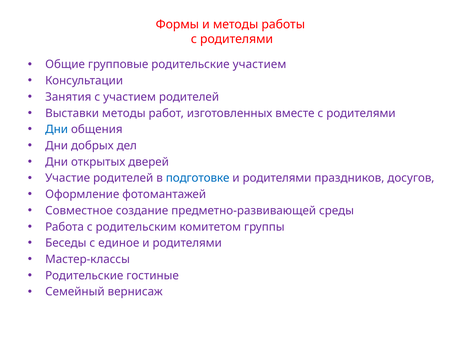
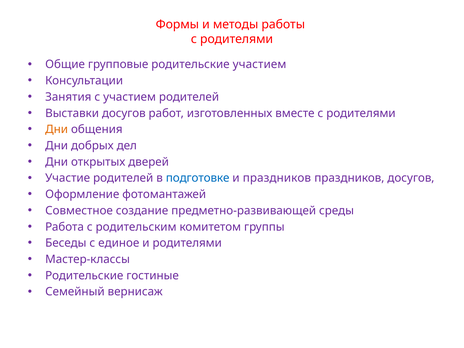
Выставки методы: методы -> досугов
Дни at (57, 129) colour: blue -> orange
родителями at (277, 178): родителями -> праздников
